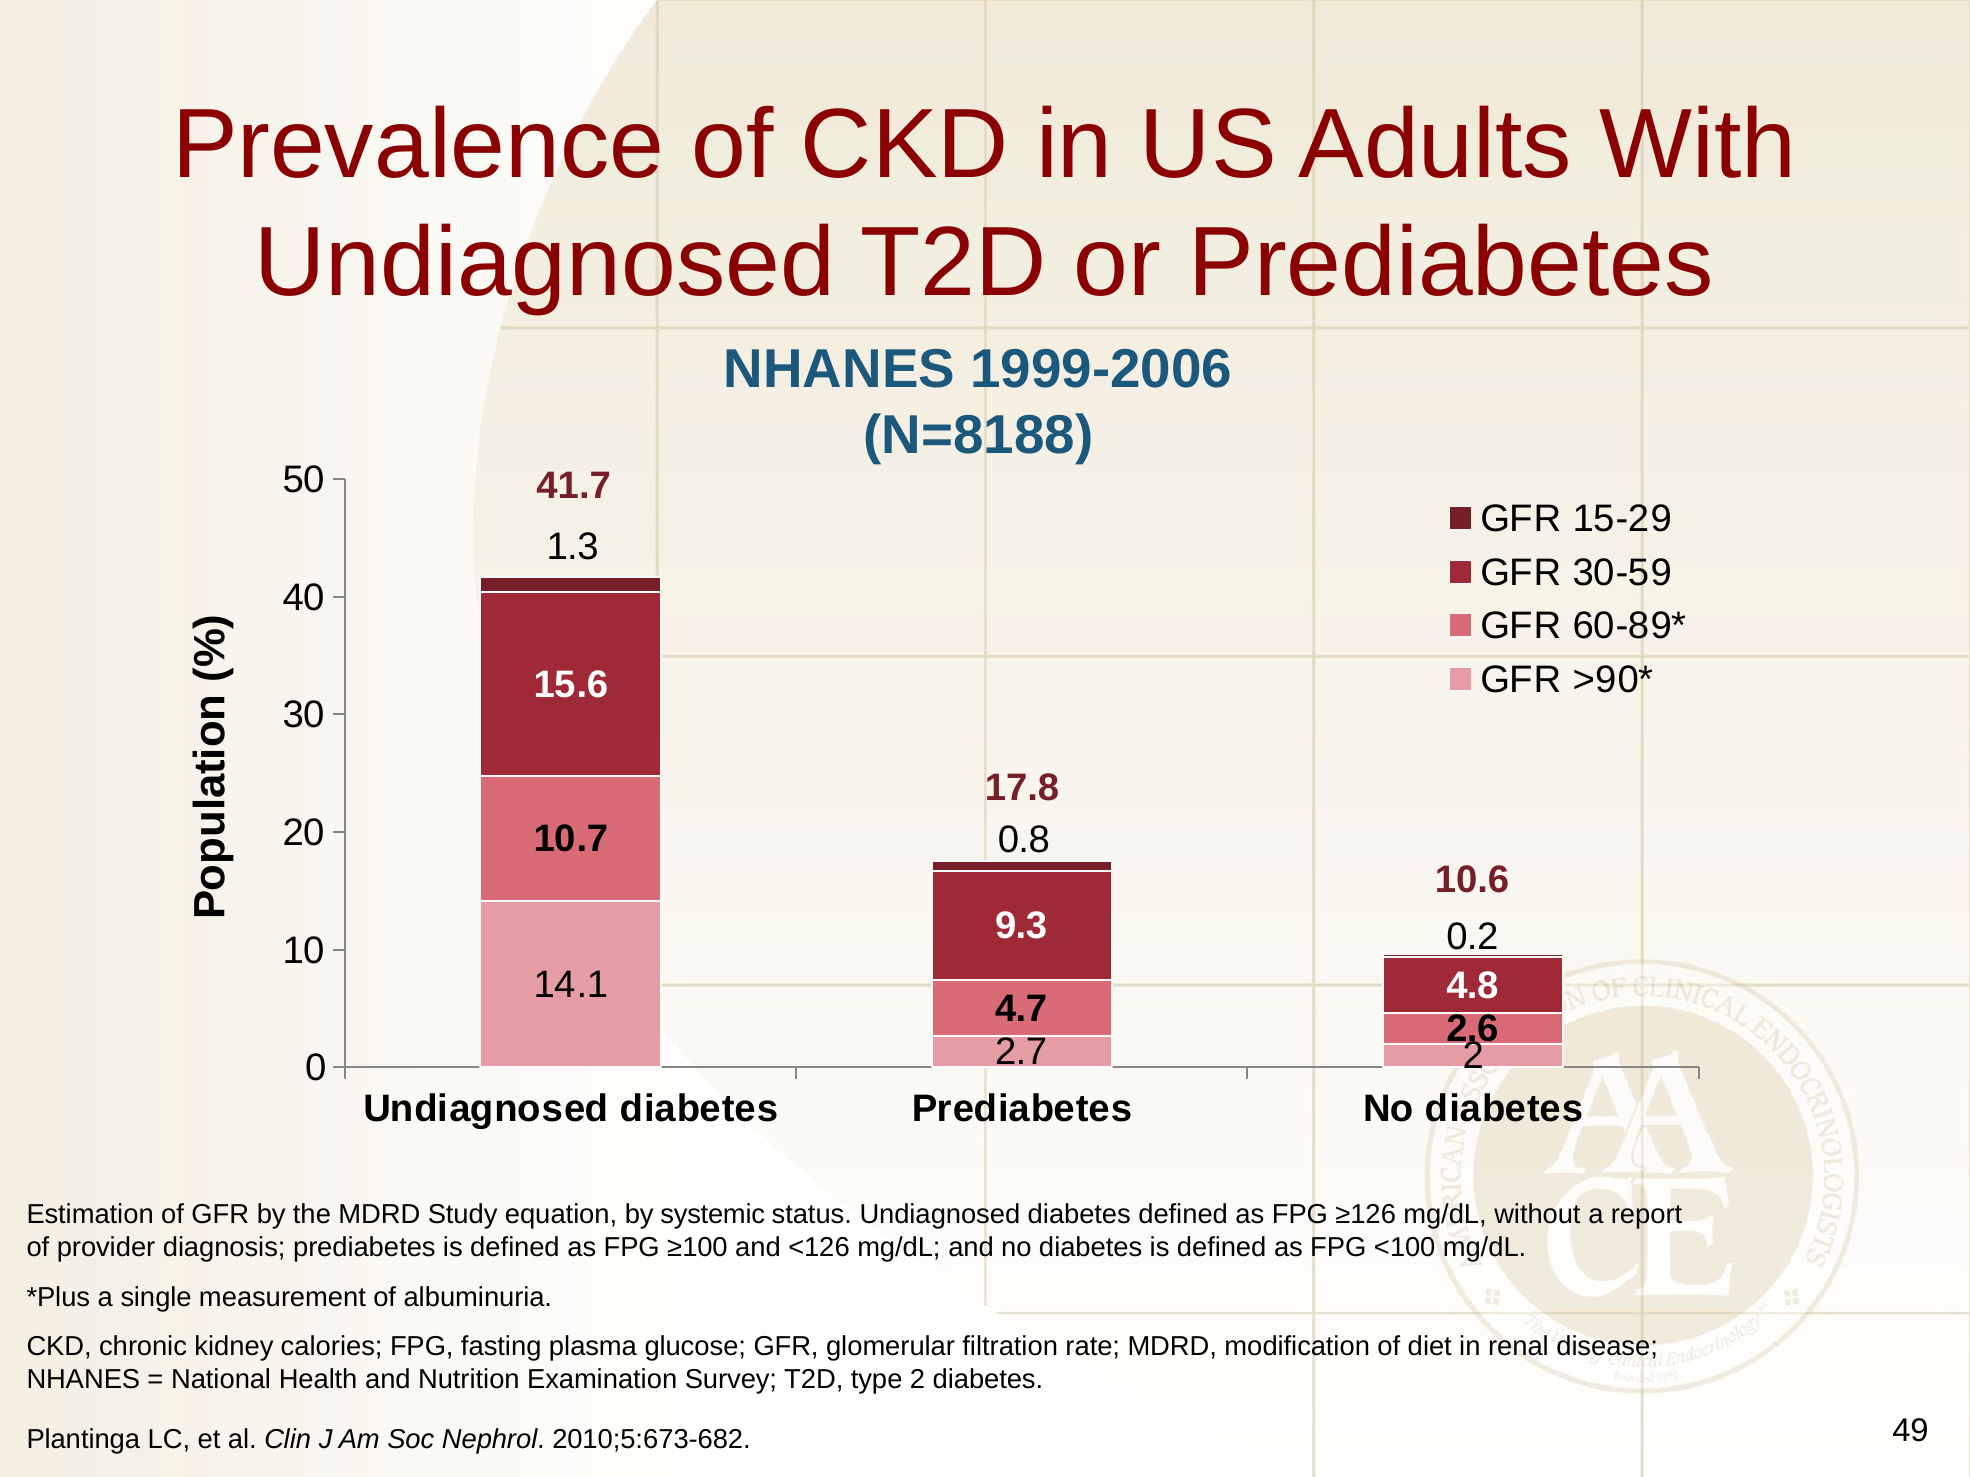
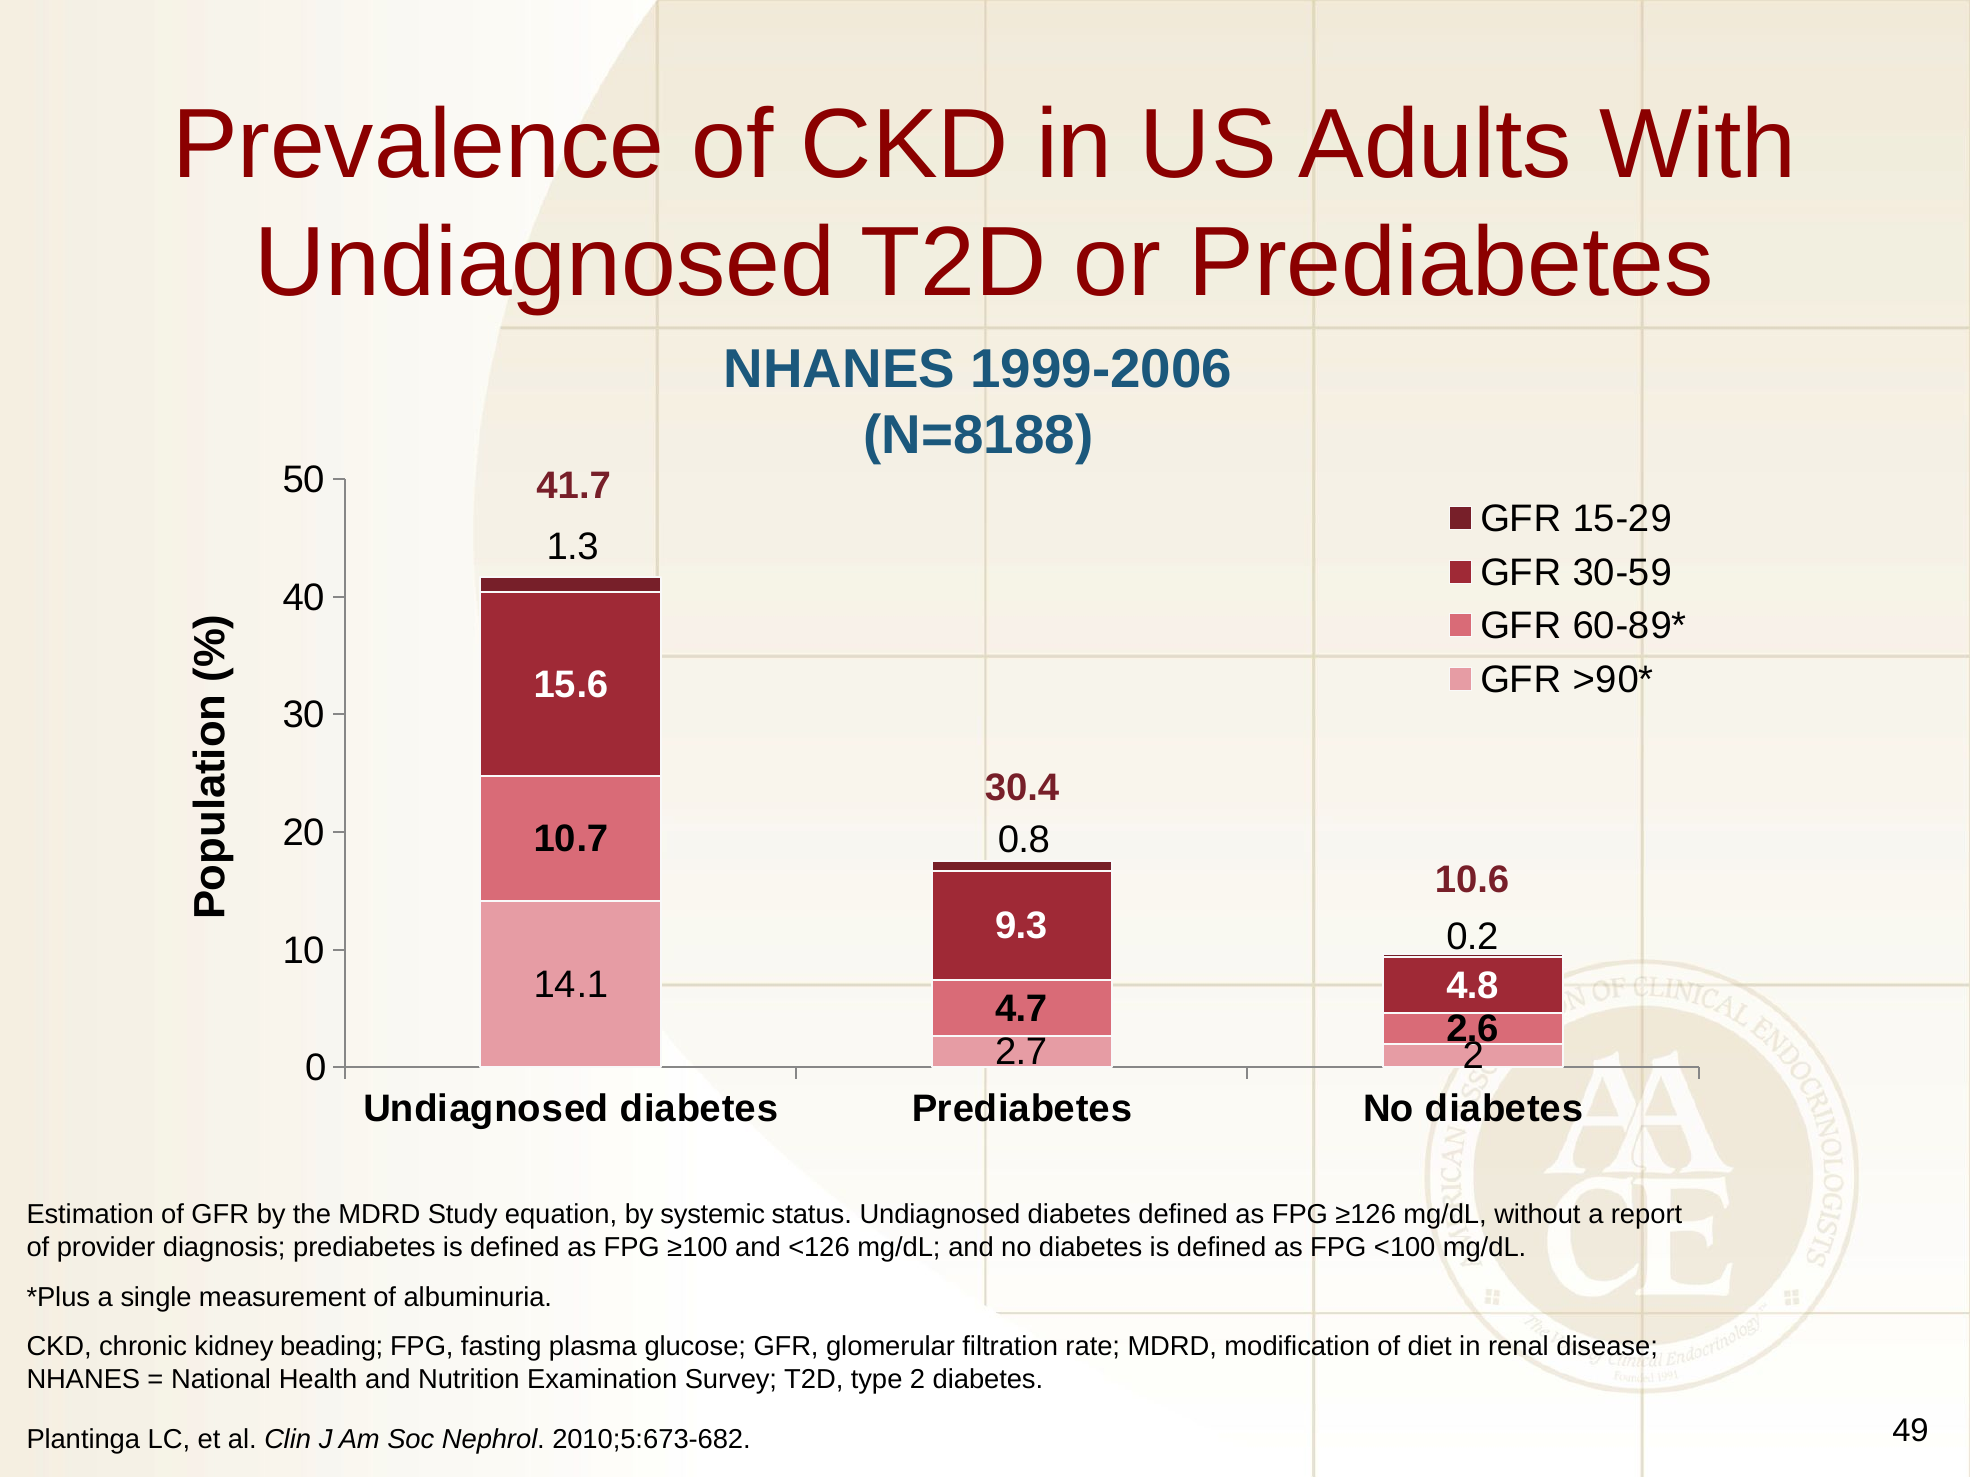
17.8: 17.8 -> 30.4
calories: calories -> beading
